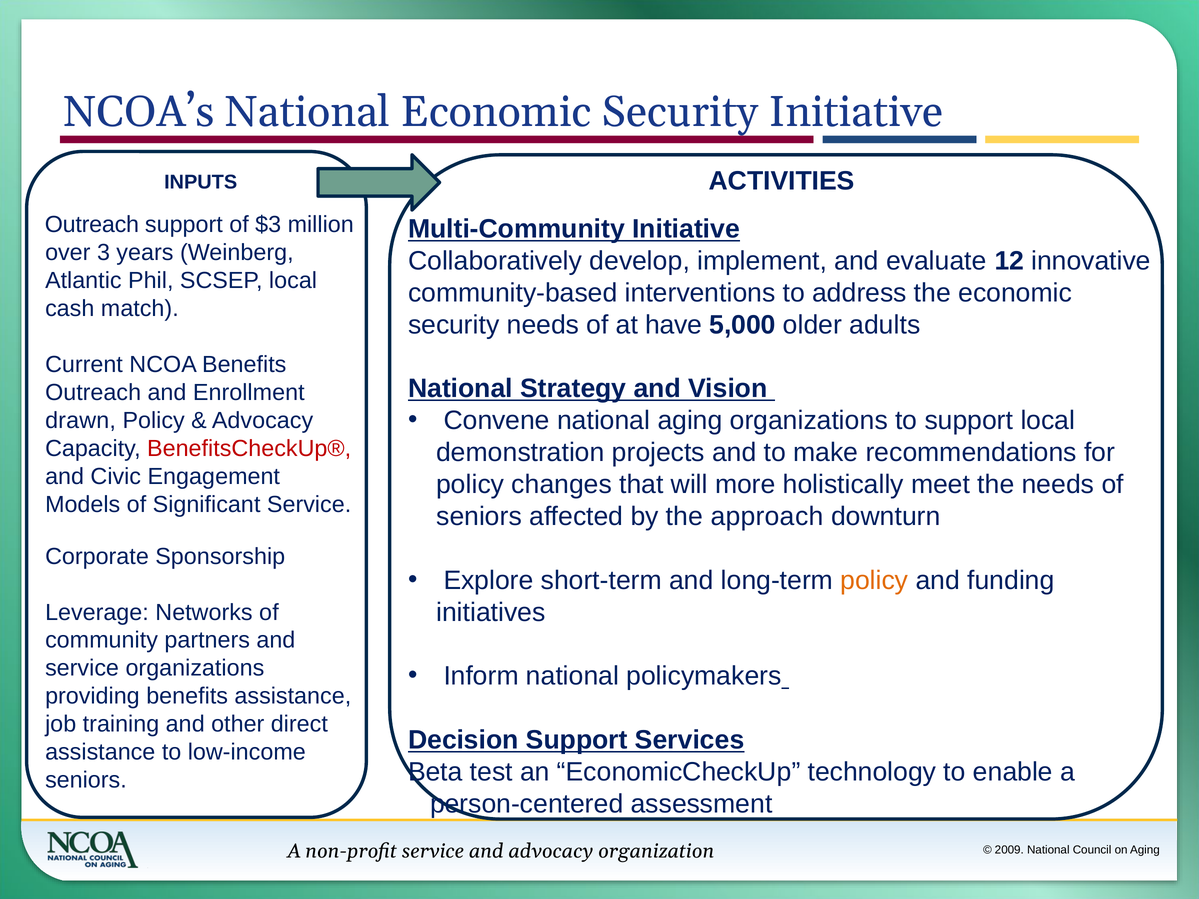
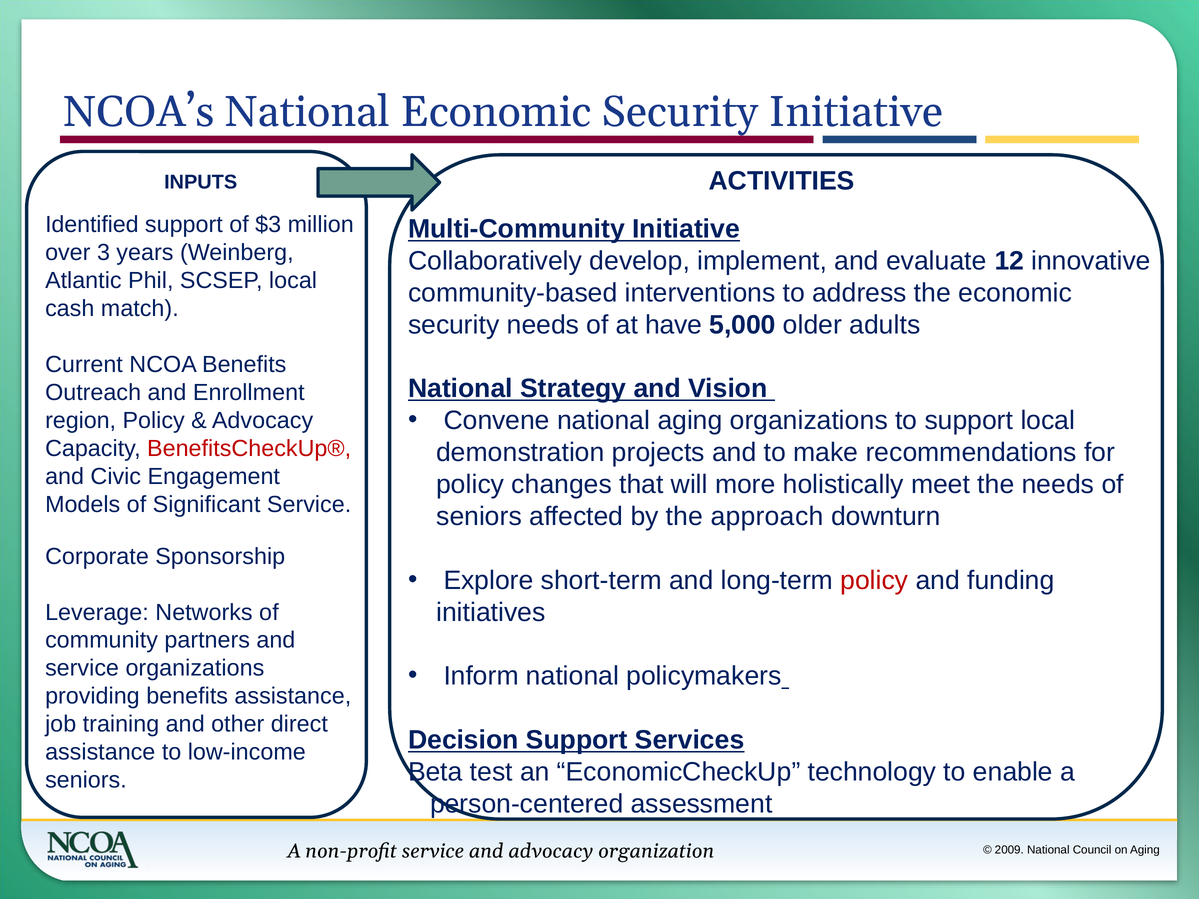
Outreach at (92, 225): Outreach -> Identified
drawn: drawn -> region
policy at (874, 581) colour: orange -> red
